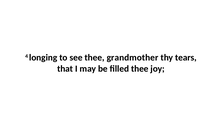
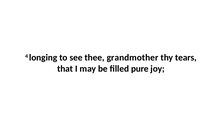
filled thee: thee -> pure
